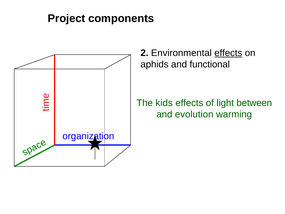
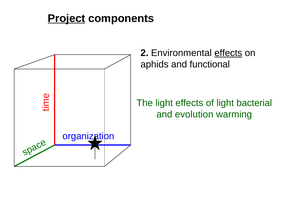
Project underline: none -> present
The kids: kids -> light
between: between -> bacterial
